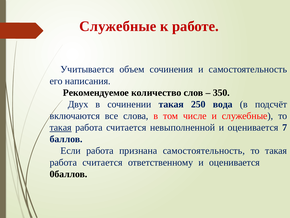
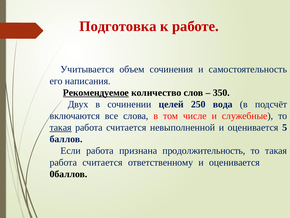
Служебные at (118, 26): Служебные -> Подготовка
Рекомендуемое underline: none -> present
сочинении такая: такая -> целей
7: 7 -> 5
признана самостоятельность: самостоятельность -> продолжительность
